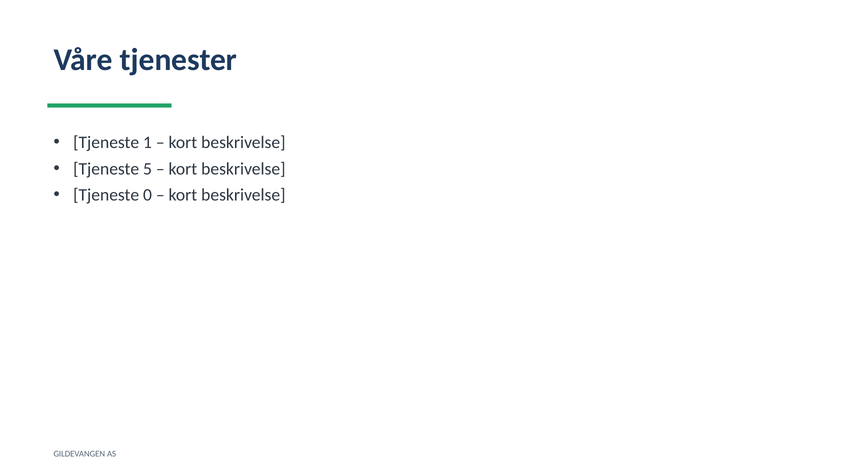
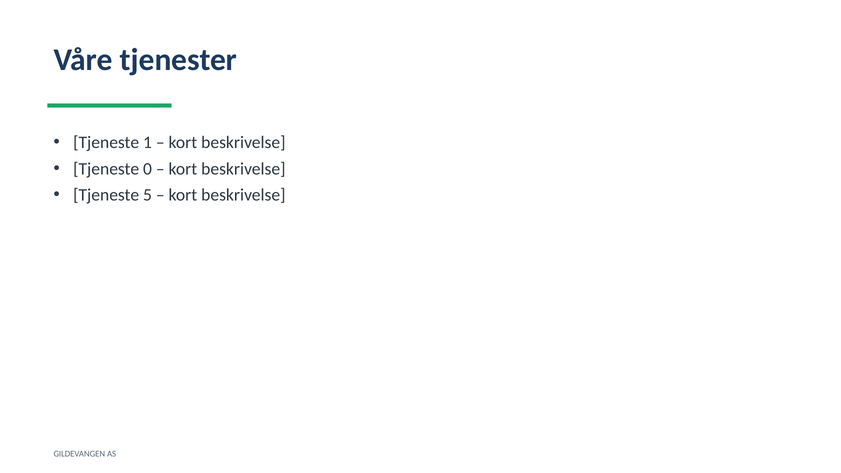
5: 5 -> 0
0: 0 -> 5
